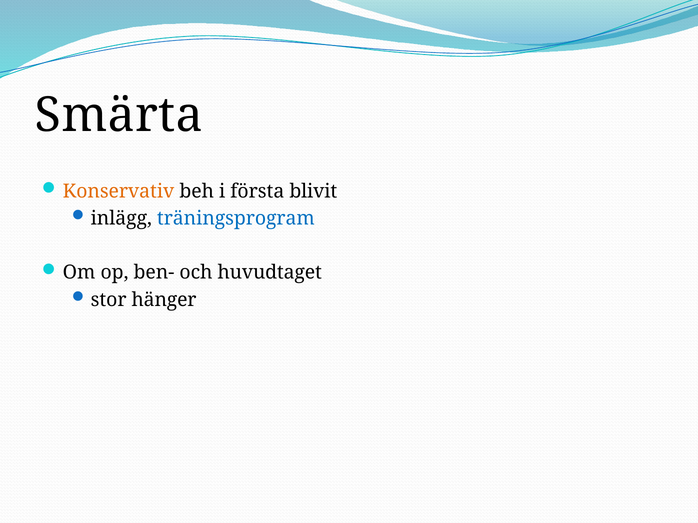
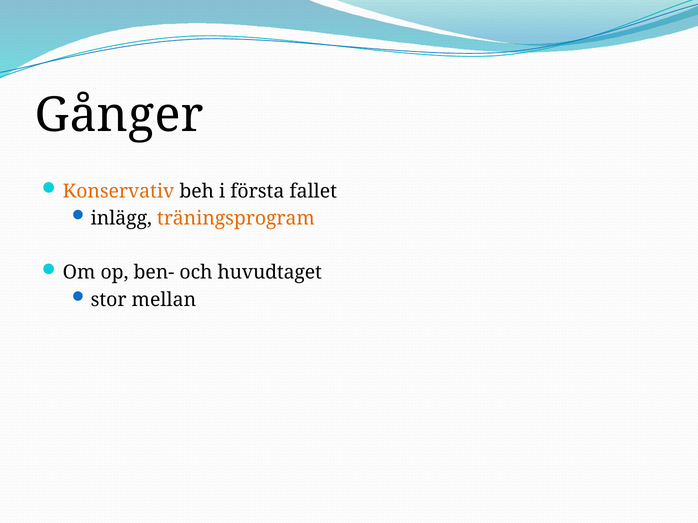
Smärta: Smärta -> Gånger
blivit: blivit -> fallet
träningsprogram colour: blue -> orange
hänger: hänger -> mellan
